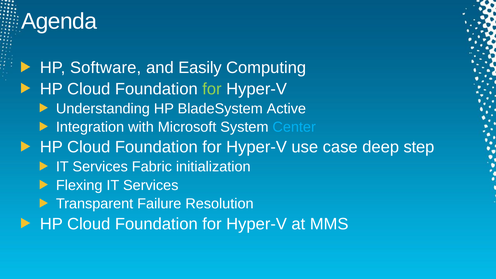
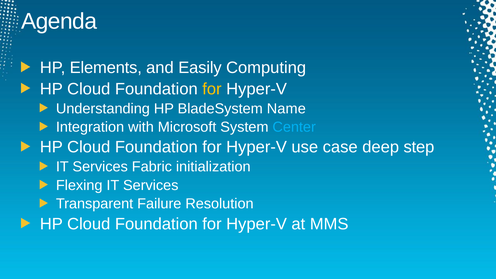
Software: Software -> Elements
for at (212, 89) colour: light green -> yellow
Active: Active -> Name
